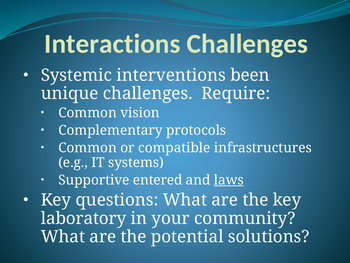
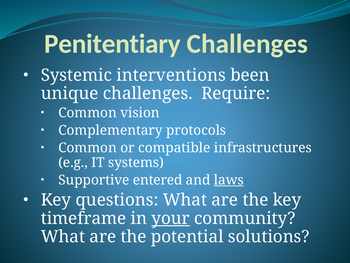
Interactions: Interactions -> Penitentiary
laboratory: laboratory -> timeframe
your underline: none -> present
